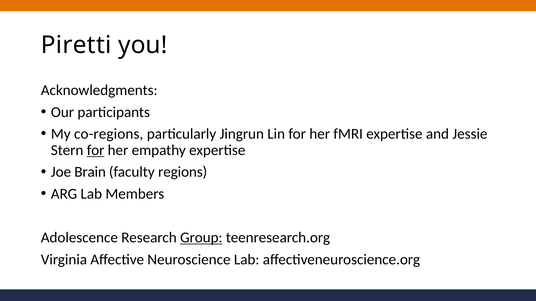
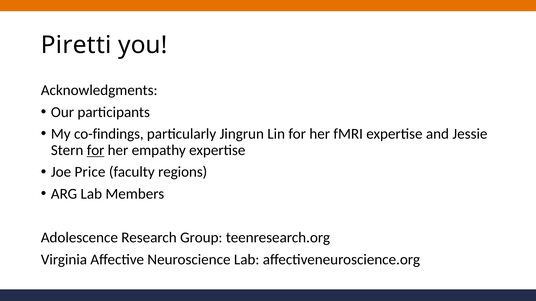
co-regions: co-regions -> co-findings
Brain: Brain -> Price
Group underline: present -> none
